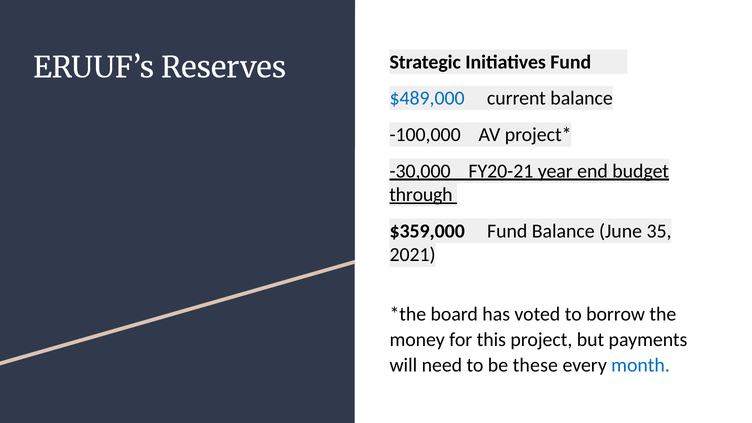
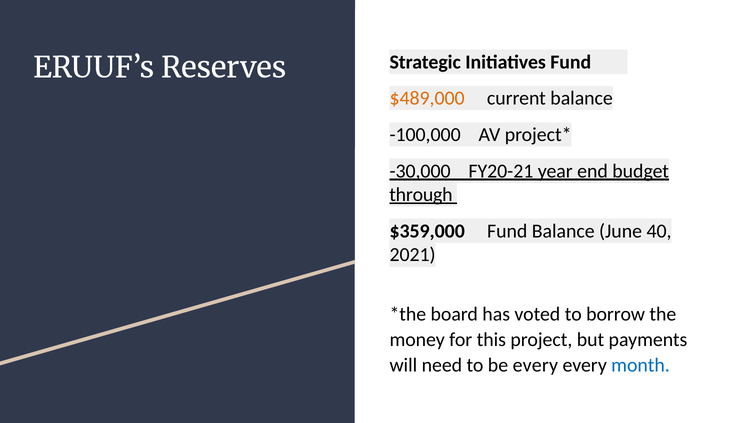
$489,000 colour: blue -> orange
35: 35 -> 40
be these: these -> every
